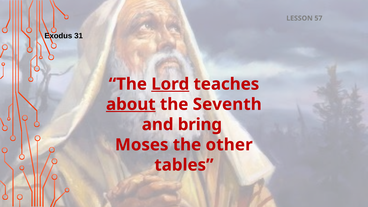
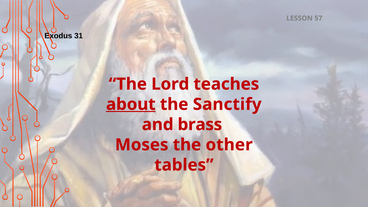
Lord underline: present -> none
Seventh: Seventh -> Sanctify
bring: bring -> brass
